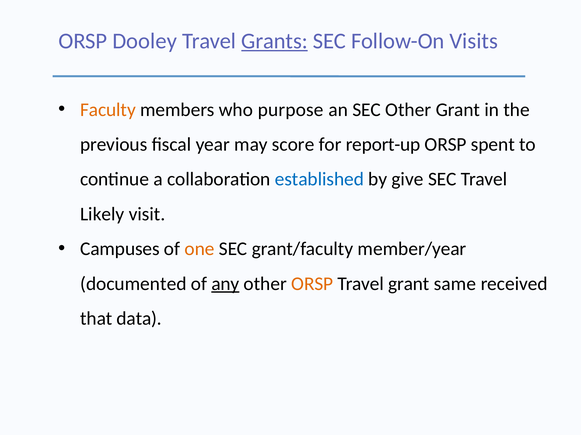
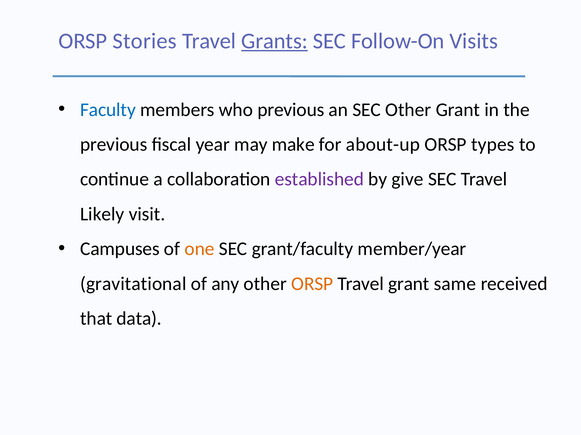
Dooley: Dooley -> Stories
Faculty colour: orange -> blue
who purpose: purpose -> previous
score: score -> make
report-up: report-up -> about-up
spent: spent -> types
established colour: blue -> purple
documented: documented -> gravitational
any underline: present -> none
